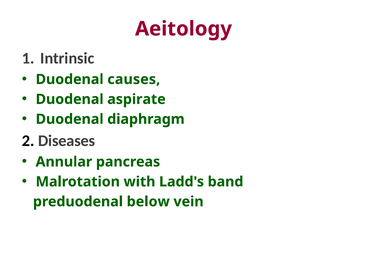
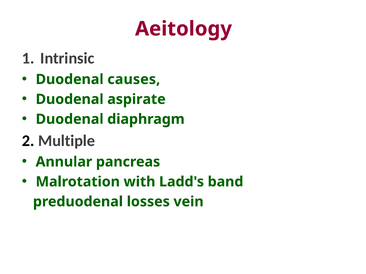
Diseases: Diseases -> Multiple
below: below -> losses
